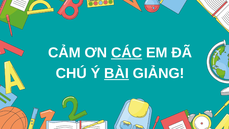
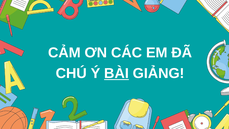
CÁC underline: present -> none
